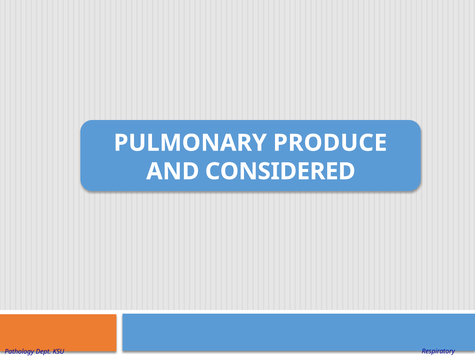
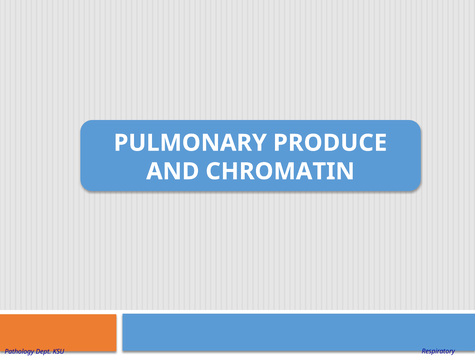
CONSIDERED: CONSIDERED -> CHROMATIN
